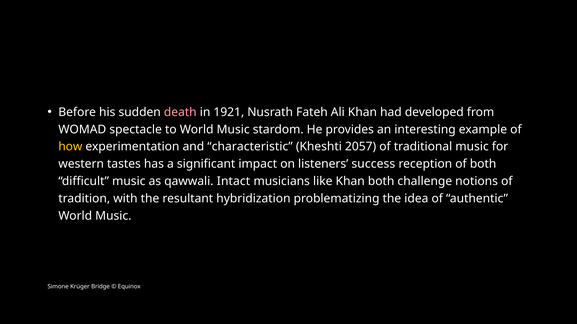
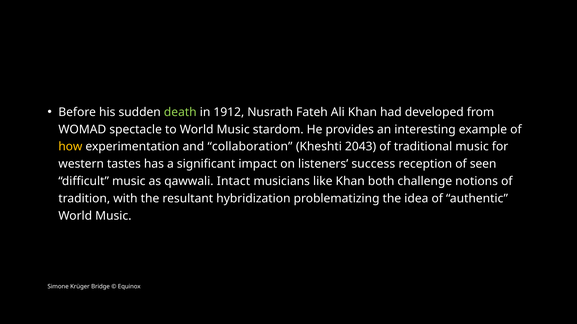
death colour: pink -> light green
1921: 1921 -> 1912
characteristic: characteristic -> collaboration
2057: 2057 -> 2043
of both: both -> seen
